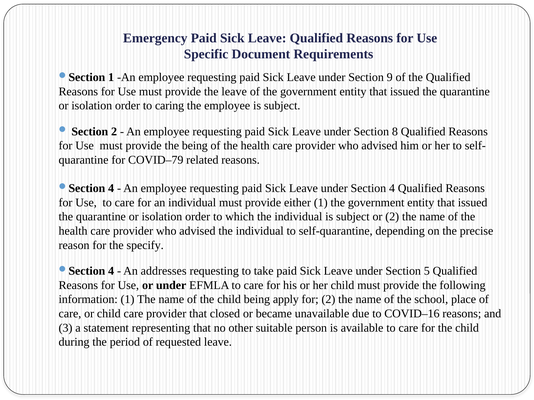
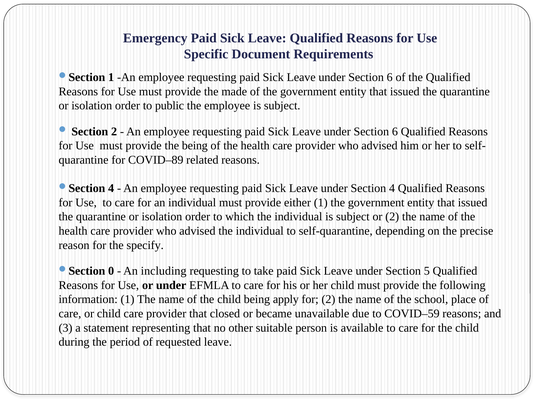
9 at (390, 77): 9 -> 6
the leave: leave -> made
caring: caring -> public
8 at (395, 132): 8 -> 6
COVID–79: COVID–79 -> COVID–89
4 at (111, 271): 4 -> 0
addresses: addresses -> including
COVID–16: COVID–16 -> COVID–59
